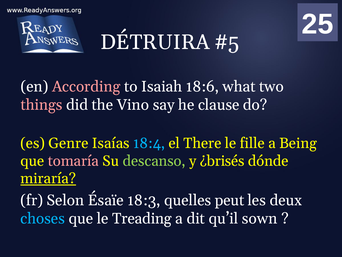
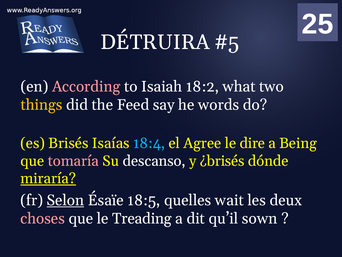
18:6: 18:6 -> 18:2
things colour: pink -> yellow
Vino: Vino -> Feed
clause: clause -> words
Genre: Genre -> Brisés
There: There -> Agree
fille: fille -> dire
descanso colour: light green -> white
Selon underline: none -> present
18:3: 18:3 -> 18:5
peut: peut -> wait
choses colour: light blue -> pink
